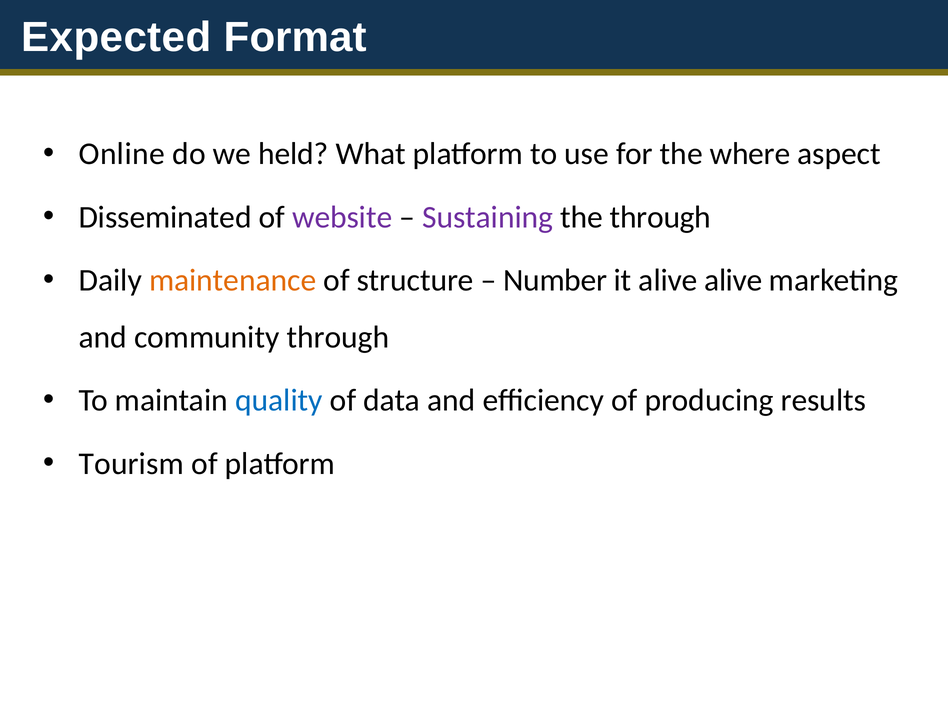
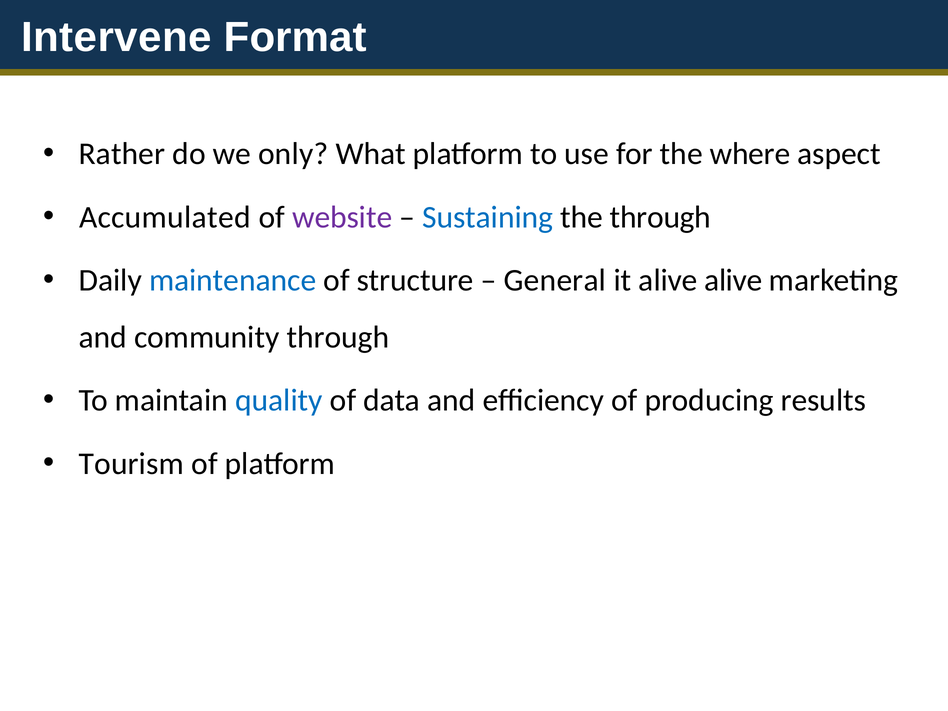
Expected: Expected -> Intervene
Online: Online -> Rather
held: held -> only
Disseminated: Disseminated -> Accumulated
Sustaining colour: purple -> blue
maintenance colour: orange -> blue
Number: Number -> General
